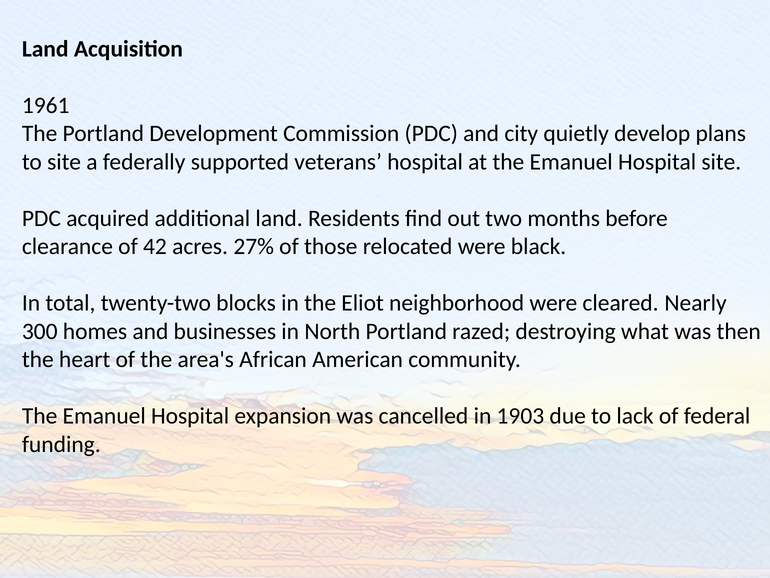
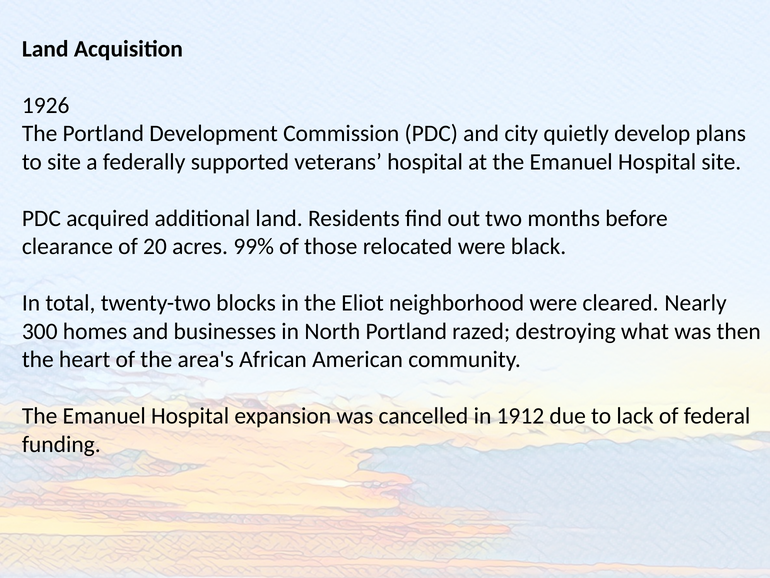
1961: 1961 -> 1926
42: 42 -> 20
27%: 27% -> 99%
1903: 1903 -> 1912
